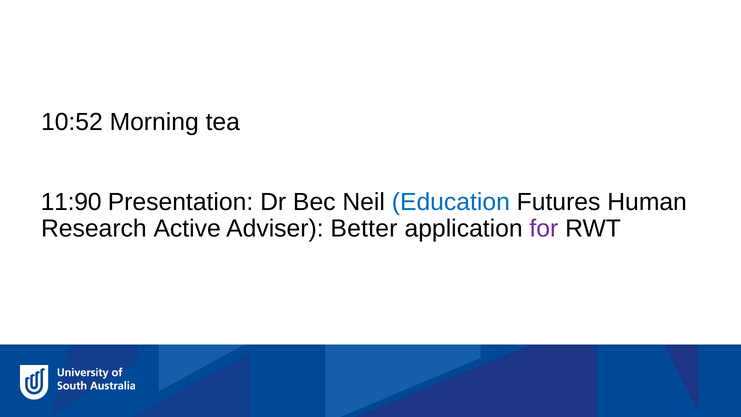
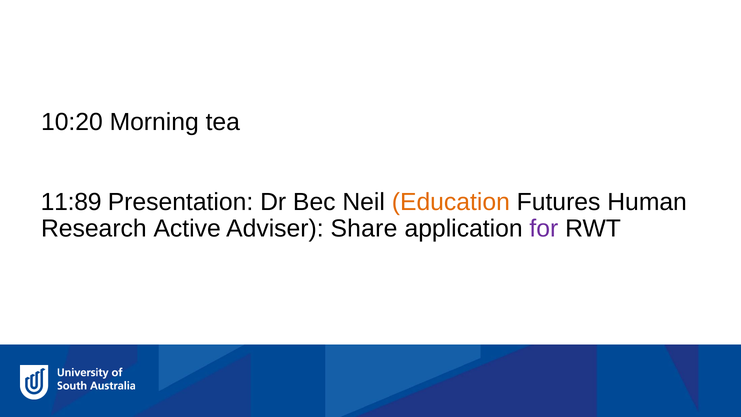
10:52: 10:52 -> 10:20
11:90: 11:90 -> 11:89
Education colour: blue -> orange
Better: Better -> Share
